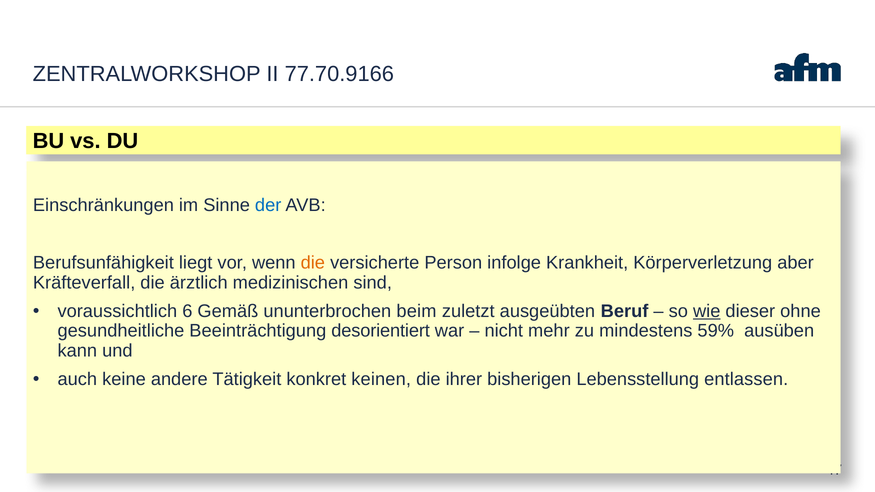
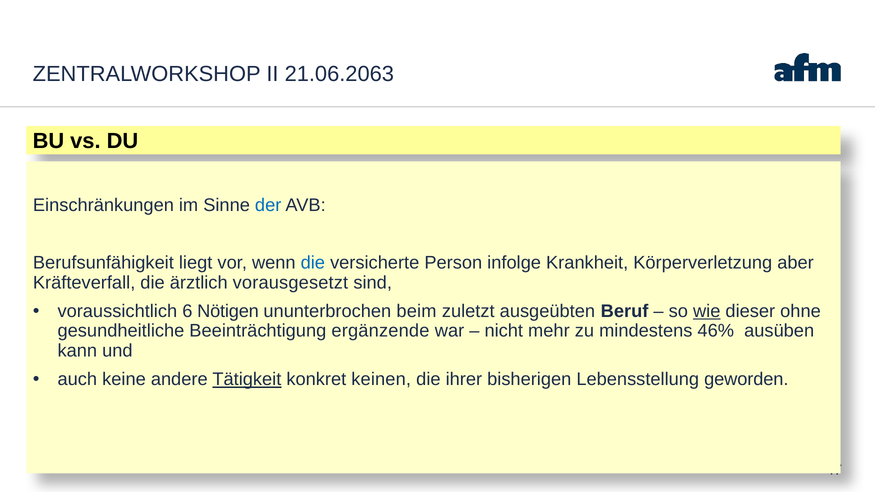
77.70.9166: 77.70.9166 -> 21.06.2063
die at (313, 263) colour: orange -> blue
medizinischen: medizinischen -> vorausgesetzt
Gemäß: Gemäß -> Nötigen
desorientiert: desorientiert -> ergänzende
59%: 59% -> 46%
Tätigkeit underline: none -> present
entlassen: entlassen -> geworden
